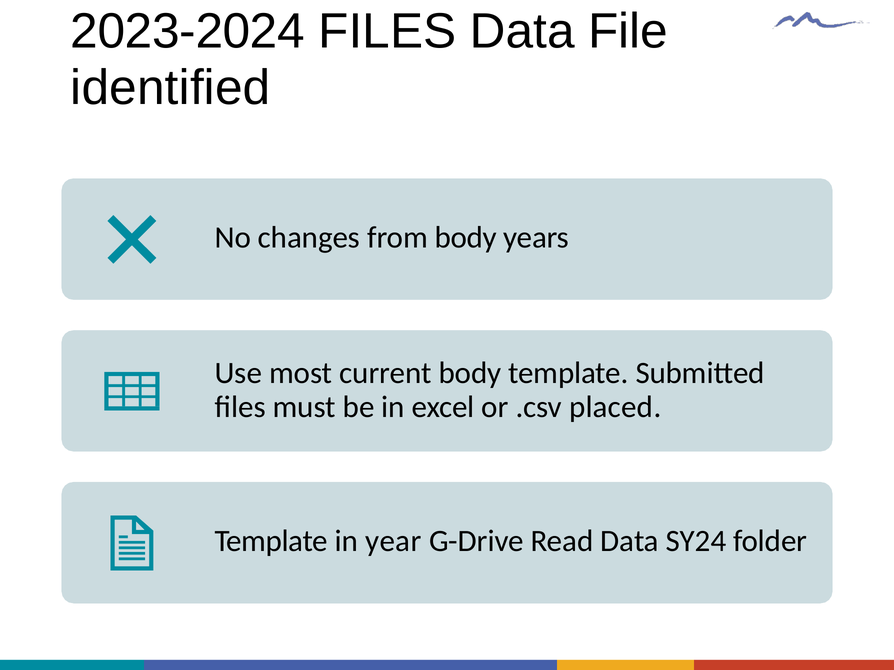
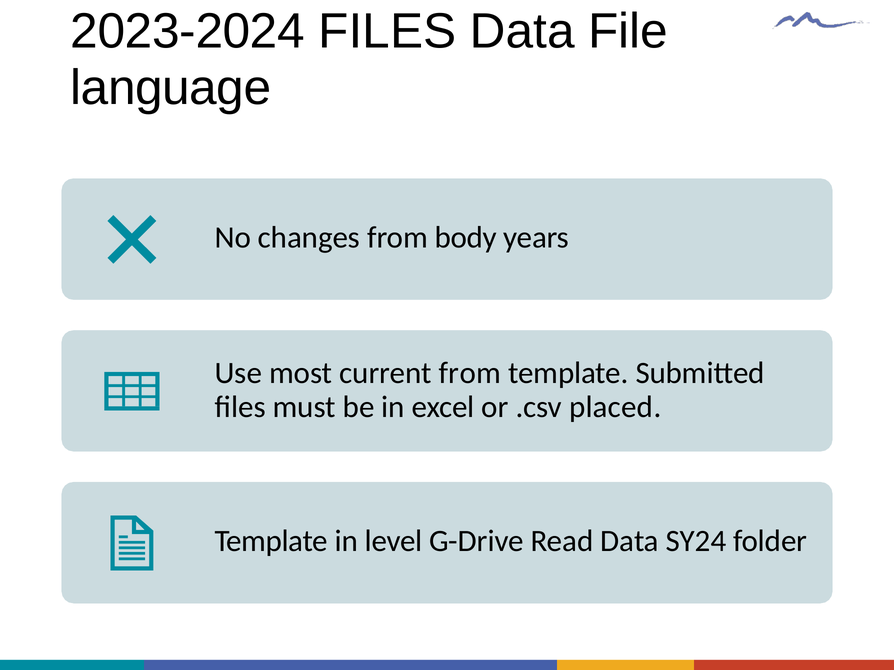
identified: identified -> language
current body: body -> from
year: year -> level
